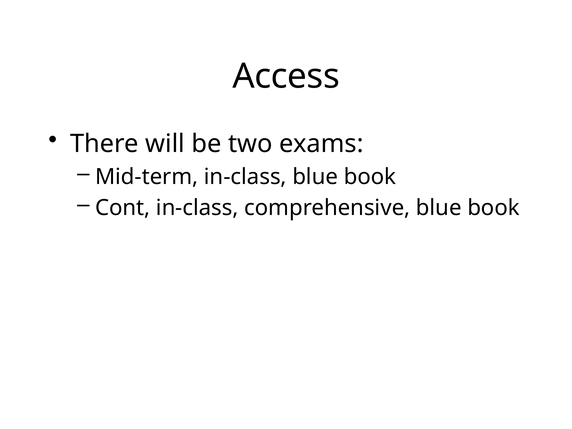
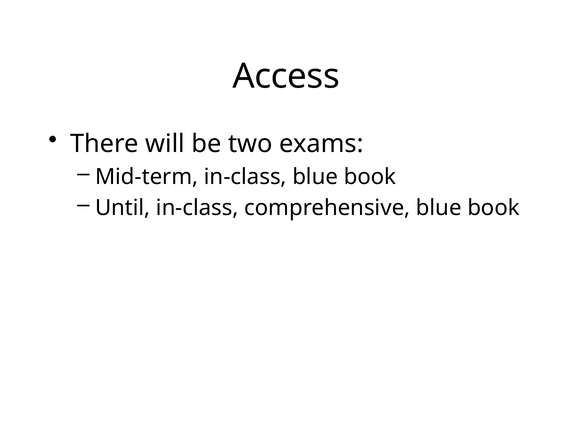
Cont: Cont -> Until
